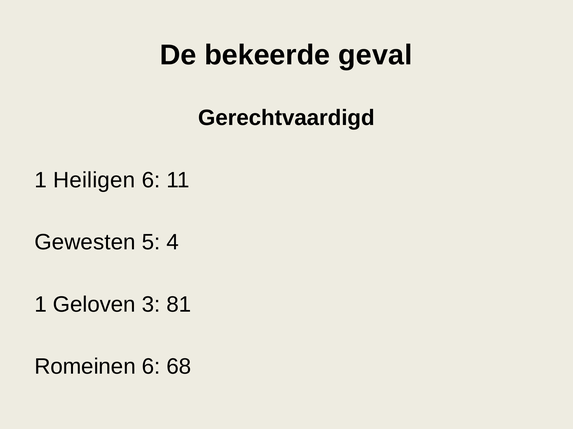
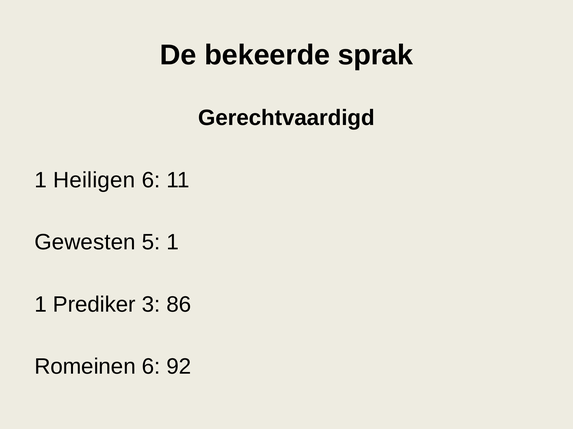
geval: geval -> sprak
5 4: 4 -> 1
Geloven: Geloven -> Prediker
81: 81 -> 86
68: 68 -> 92
